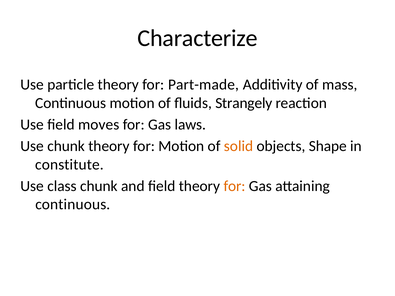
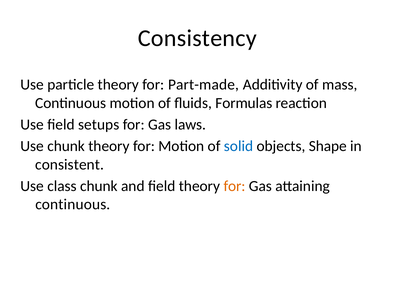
Characterize: Characterize -> Consistency
Strangely: Strangely -> Formulas
moves: moves -> setups
solid colour: orange -> blue
constitute: constitute -> consistent
